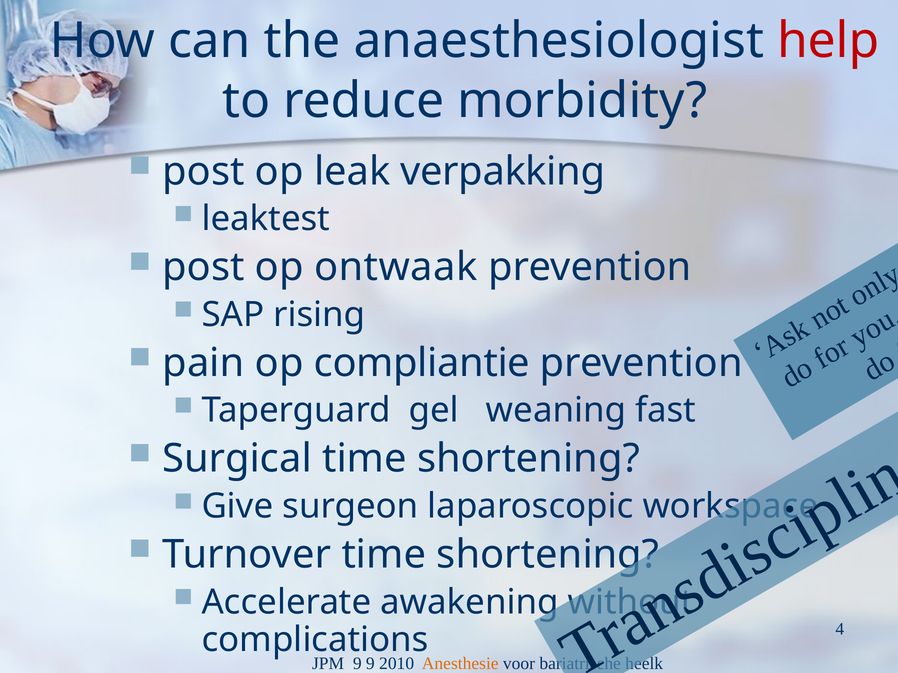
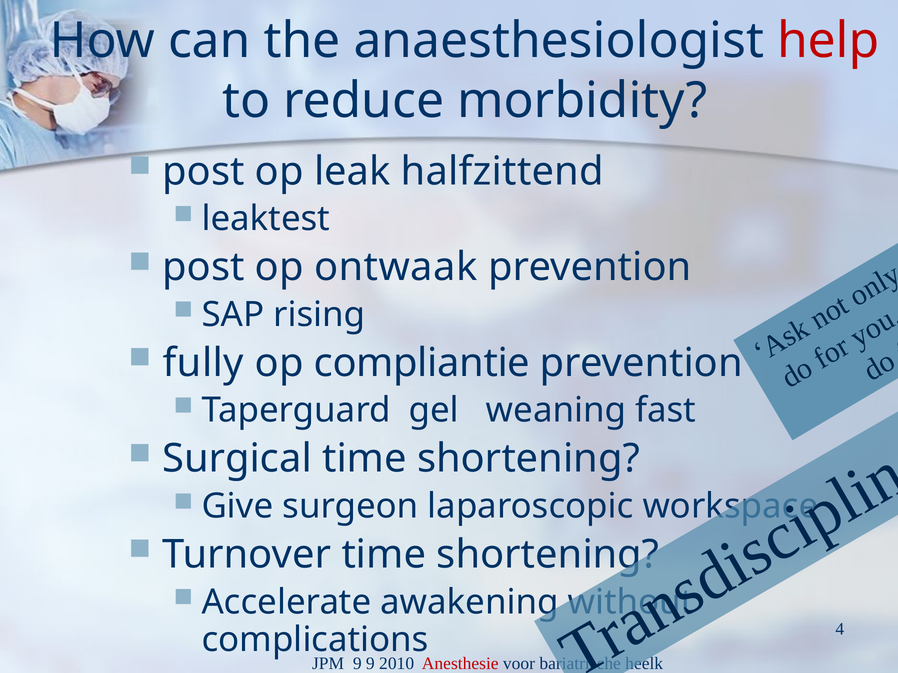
verpakking: verpakking -> halfzittend
pain: pain -> fully
Anesthesie colour: orange -> red
